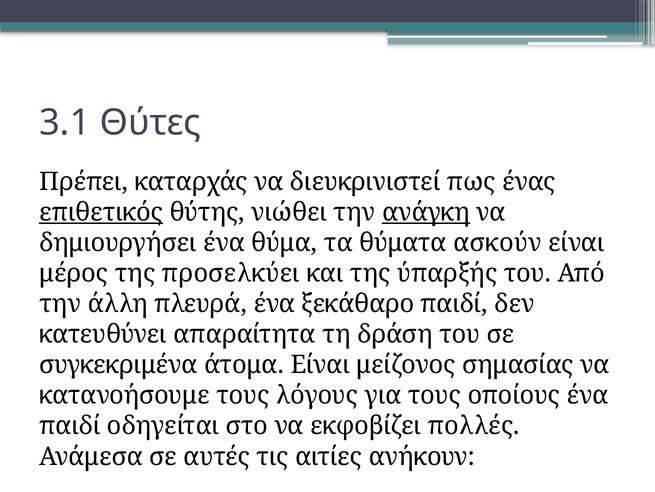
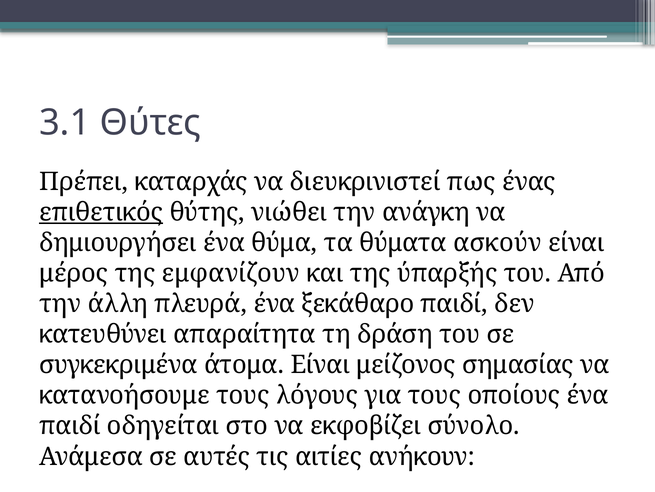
ανάγκη underline: present -> none
προσελκύει: προσελκύει -> εμφανίζουν
πολλές: πολλές -> σύνολο
